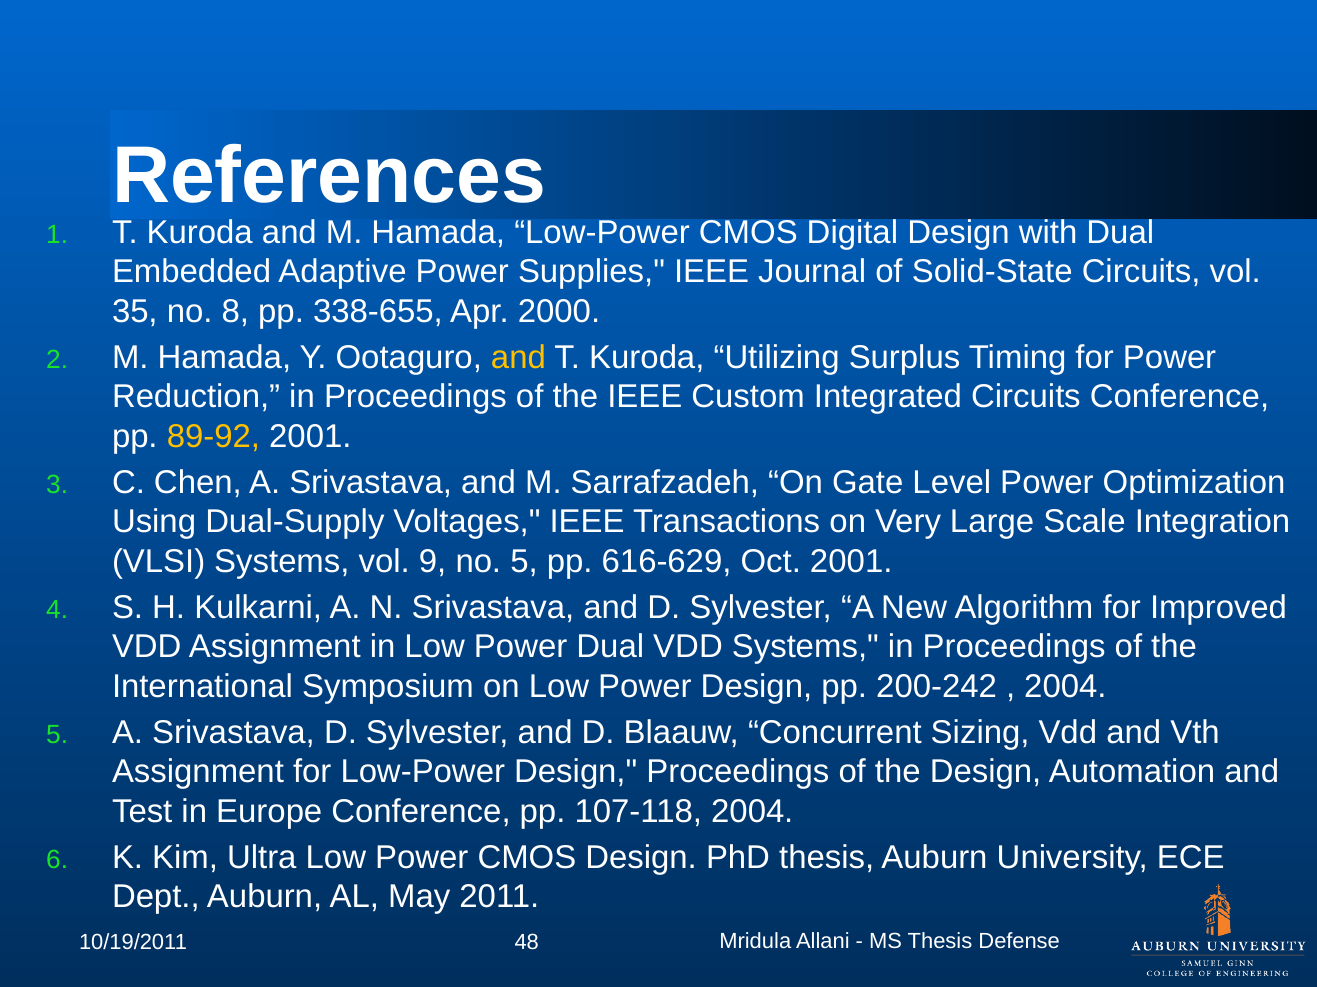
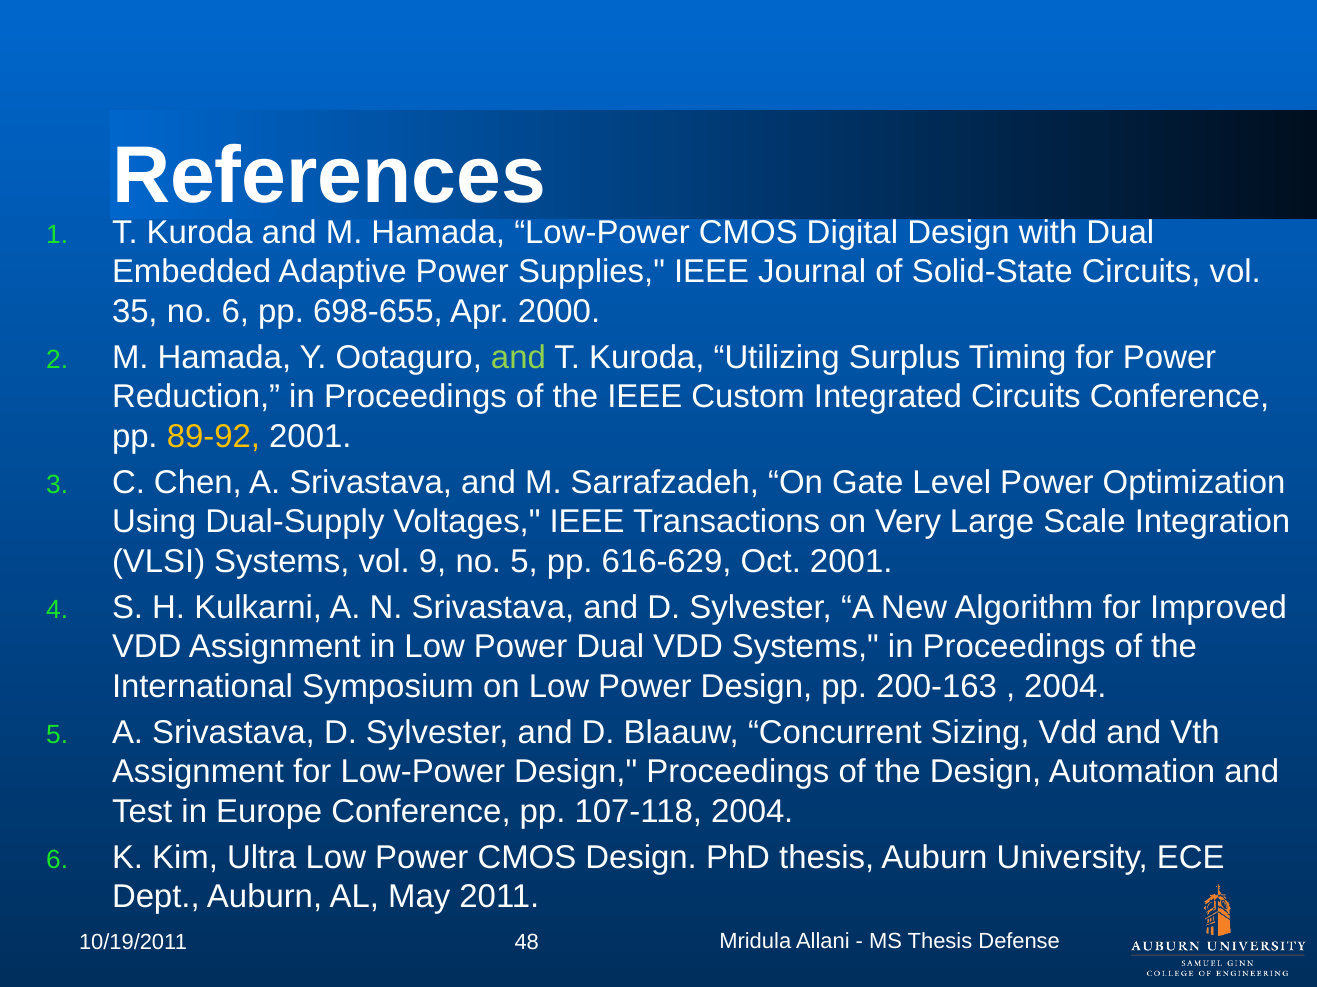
no 8: 8 -> 6
338-655: 338-655 -> 698-655
and at (518, 358) colour: yellow -> light green
200-242: 200-242 -> 200-163
